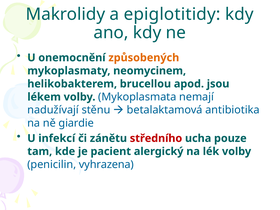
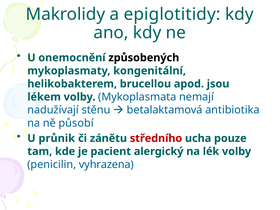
způsobených colour: orange -> black
neomycinem: neomycinem -> kongenitální
giardie: giardie -> působí
infekcí: infekcí -> průnik
